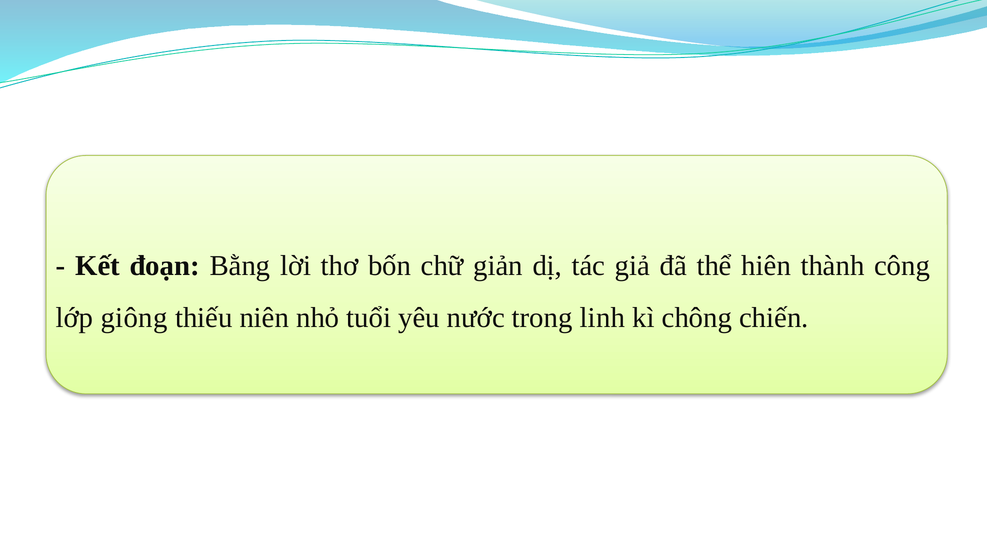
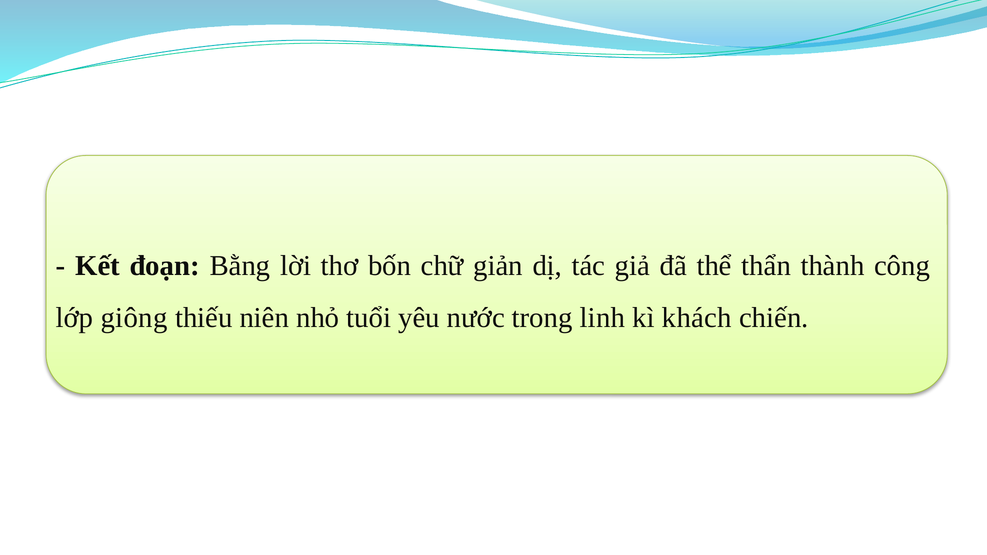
hiên: hiên -> thẩn
chông: chông -> khách
